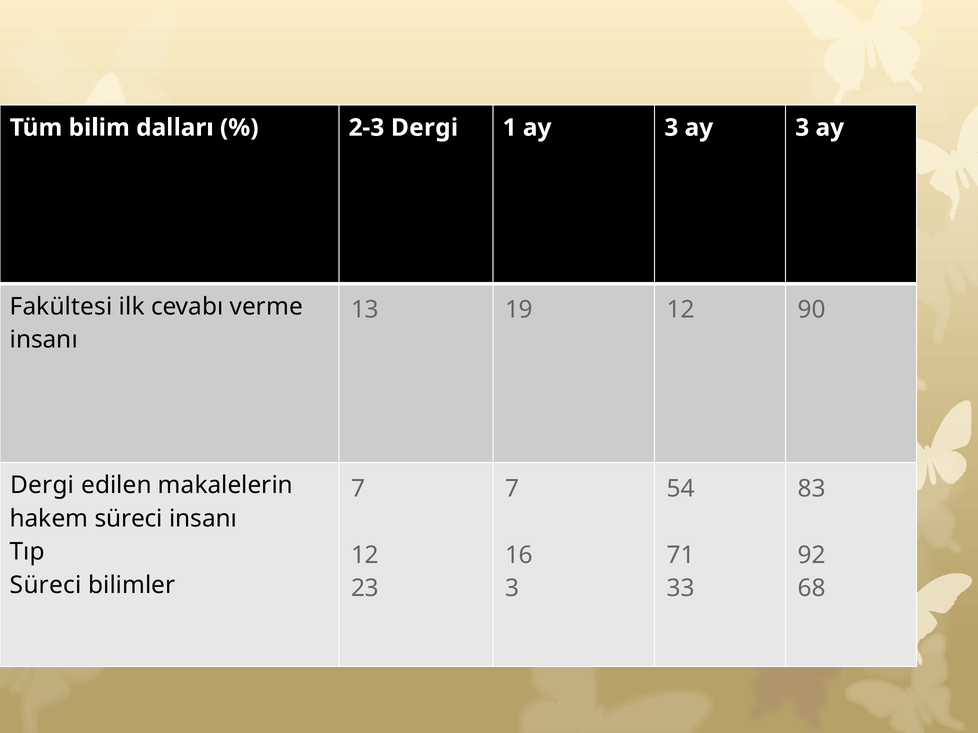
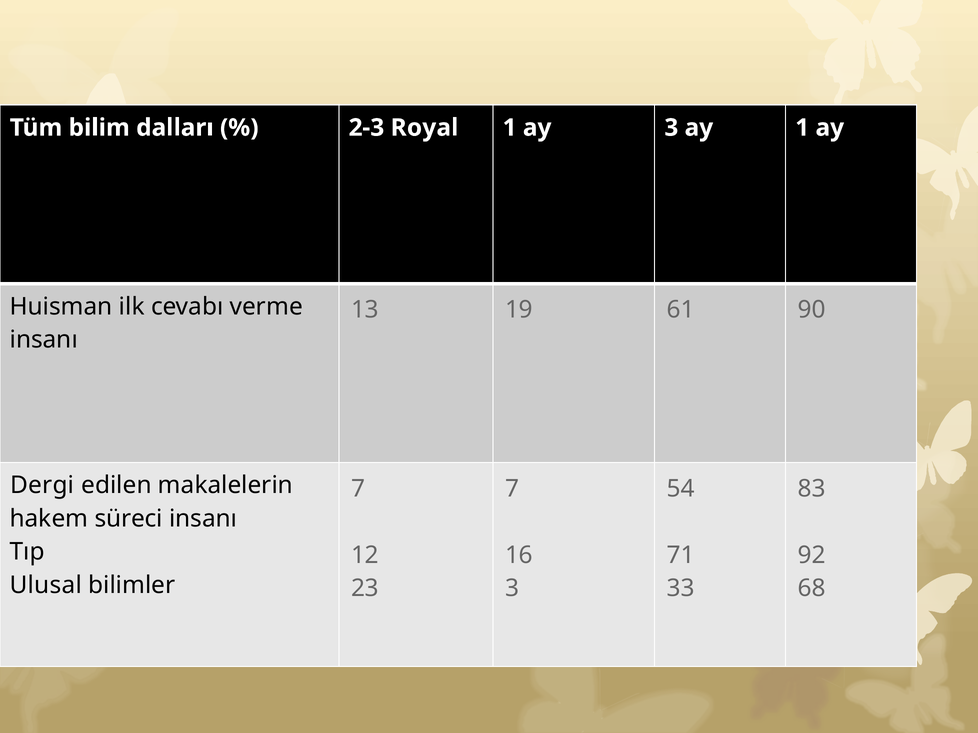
2-3 Dergi: Dergi -> Royal
3 ay 3: 3 -> 1
Fakültesi: Fakültesi -> Huisman
19 12: 12 -> 61
Süreci at (46, 585): Süreci -> Ulusal
